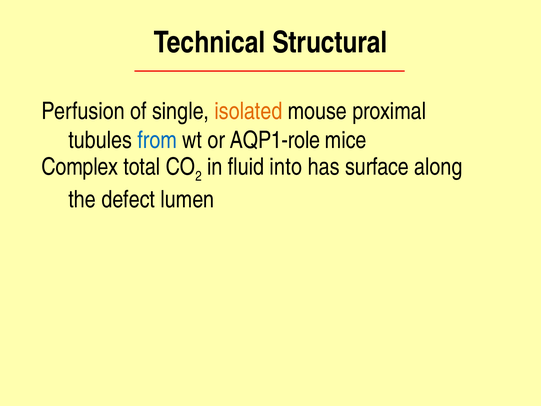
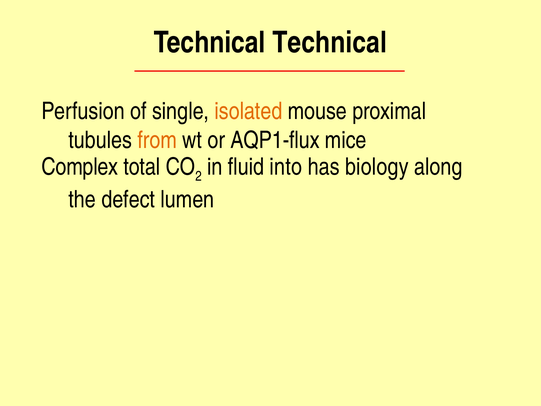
Technical Structural: Structural -> Technical
from colour: blue -> orange
AQP1-role: AQP1-role -> AQP1-flux
surface: surface -> biology
